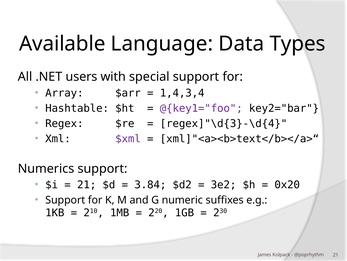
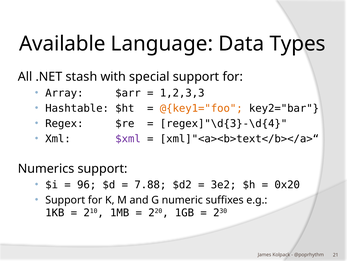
users: users -> stash
1,4,3,4: 1,4,3,4 -> 1,2,3,3
@{key1="foo colour: purple -> orange
21 at (87, 184): 21 -> 96
3.84: 3.84 -> 7.88
